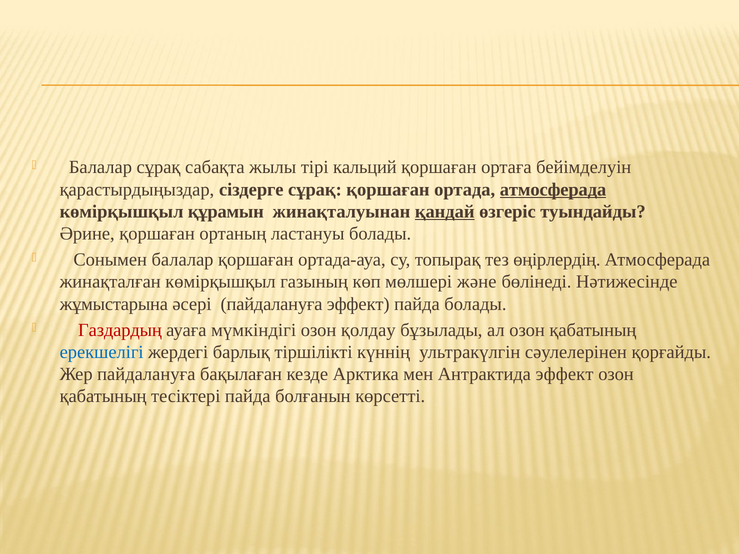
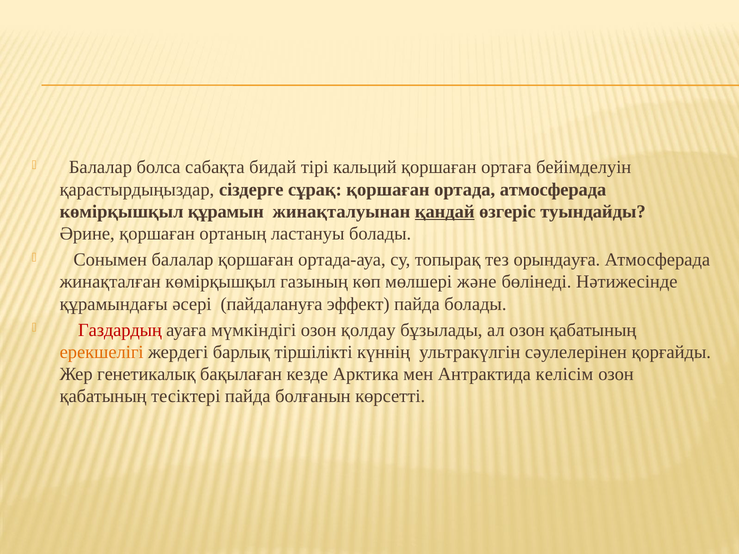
Балалар сұрақ: сұрақ -> болса
жылы: жылы -> бидай
атмосферада at (553, 190) underline: present -> none
өңірлердің: өңірлердің -> орындауға
жұмыстарына: жұмыстарына -> құрамындағы
ерекшелігі colour: blue -> orange
Жер пайдалануға: пайдалануға -> генетикалық
Антрактида эффект: эффект -> келісім
